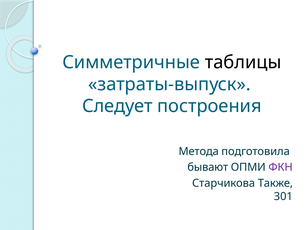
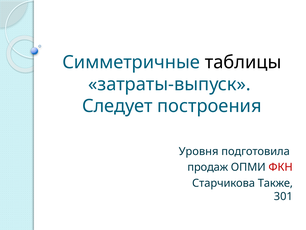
Метода: Метода -> Уровня
бывают: бывают -> продаж
ФКН colour: purple -> red
